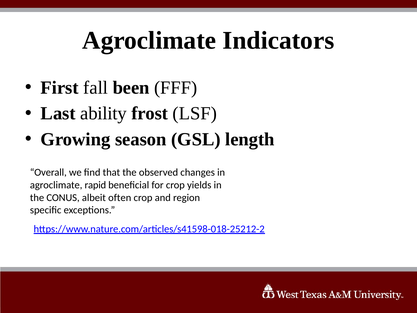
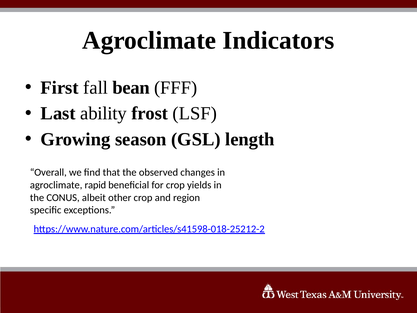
been: been -> bean
often: often -> other
